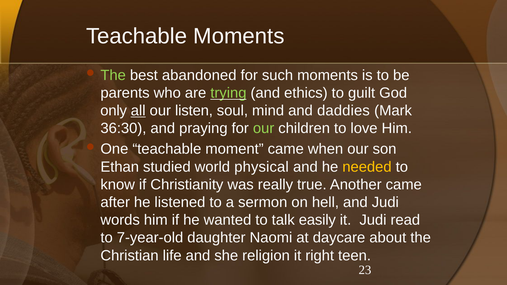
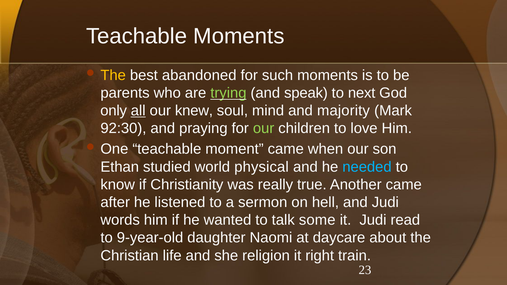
The at (113, 75) colour: light green -> yellow
ethics: ethics -> speak
guilt: guilt -> next
listen: listen -> knew
daddies: daddies -> majority
36:30: 36:30 -> 92:30
needed colour: yellow -> light blue
easily: easily -> some
7-year-old: 7-year-old -> 9-year-old
teen: teen -> train
